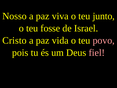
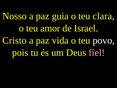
viva: viva -> guia
junto: junto -> clara
fosse: fosse -> amor
povo colour: pink -> white
